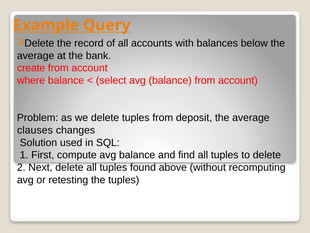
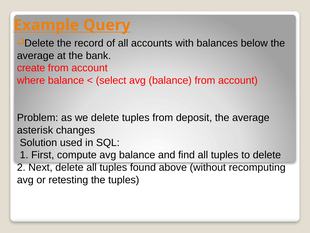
clauses: clauses -> asterisk
